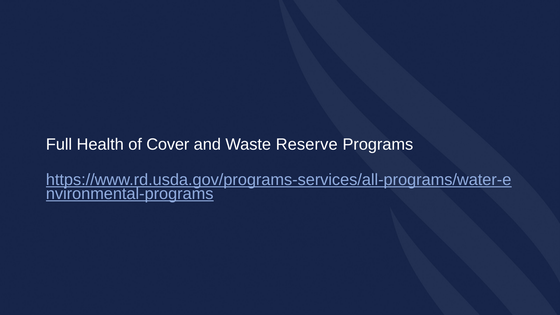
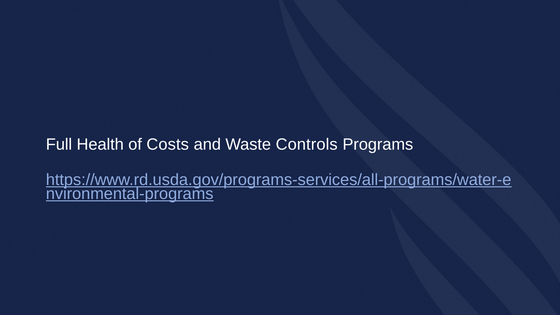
Cover: Cover -> Costs
Reserve: Reserve -> Controls
